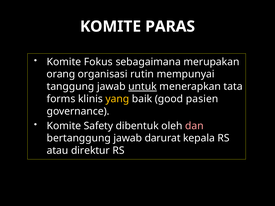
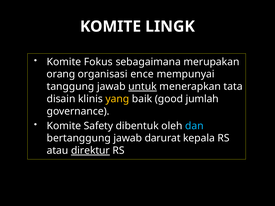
PARAS: PARAS -> LINGK
rutin: rutin -> ence
forms: forms -> disain
pasien: pasien -> jumlah
dan colour: pink -> light blue
direktur underline: none -> present
